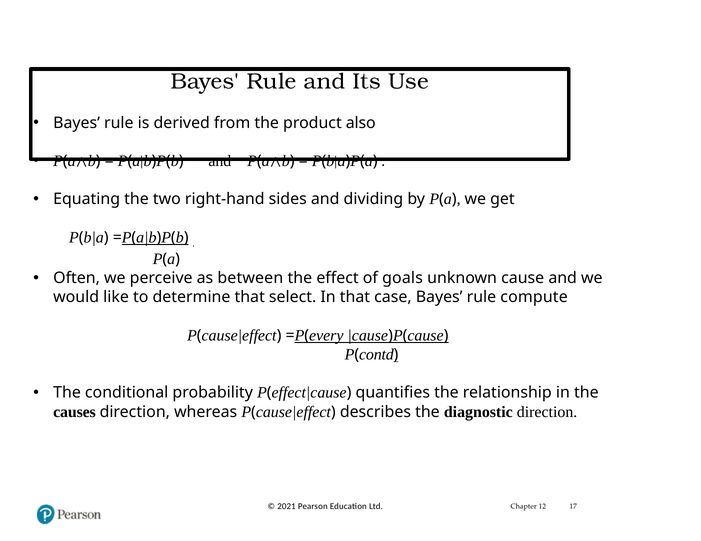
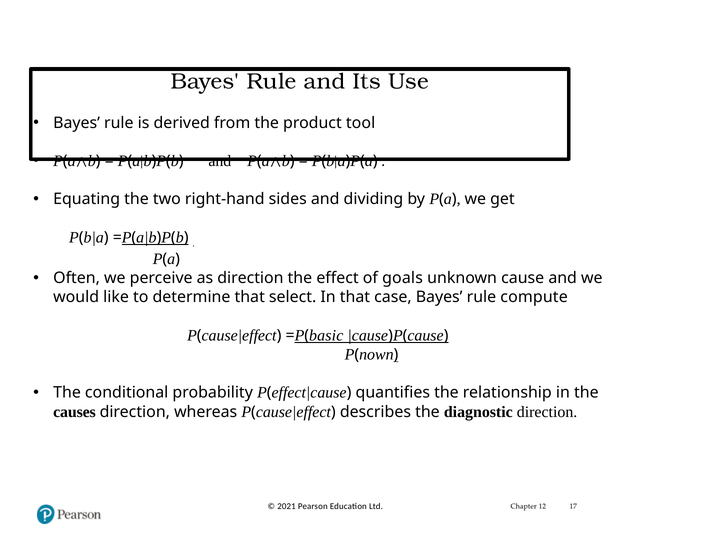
also: also -> tool
as between: between -> direction
every: every -> basic
contd: contd -> nown
